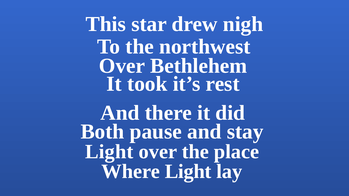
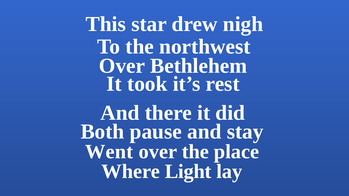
Light at (109, 152): Light -> Went
